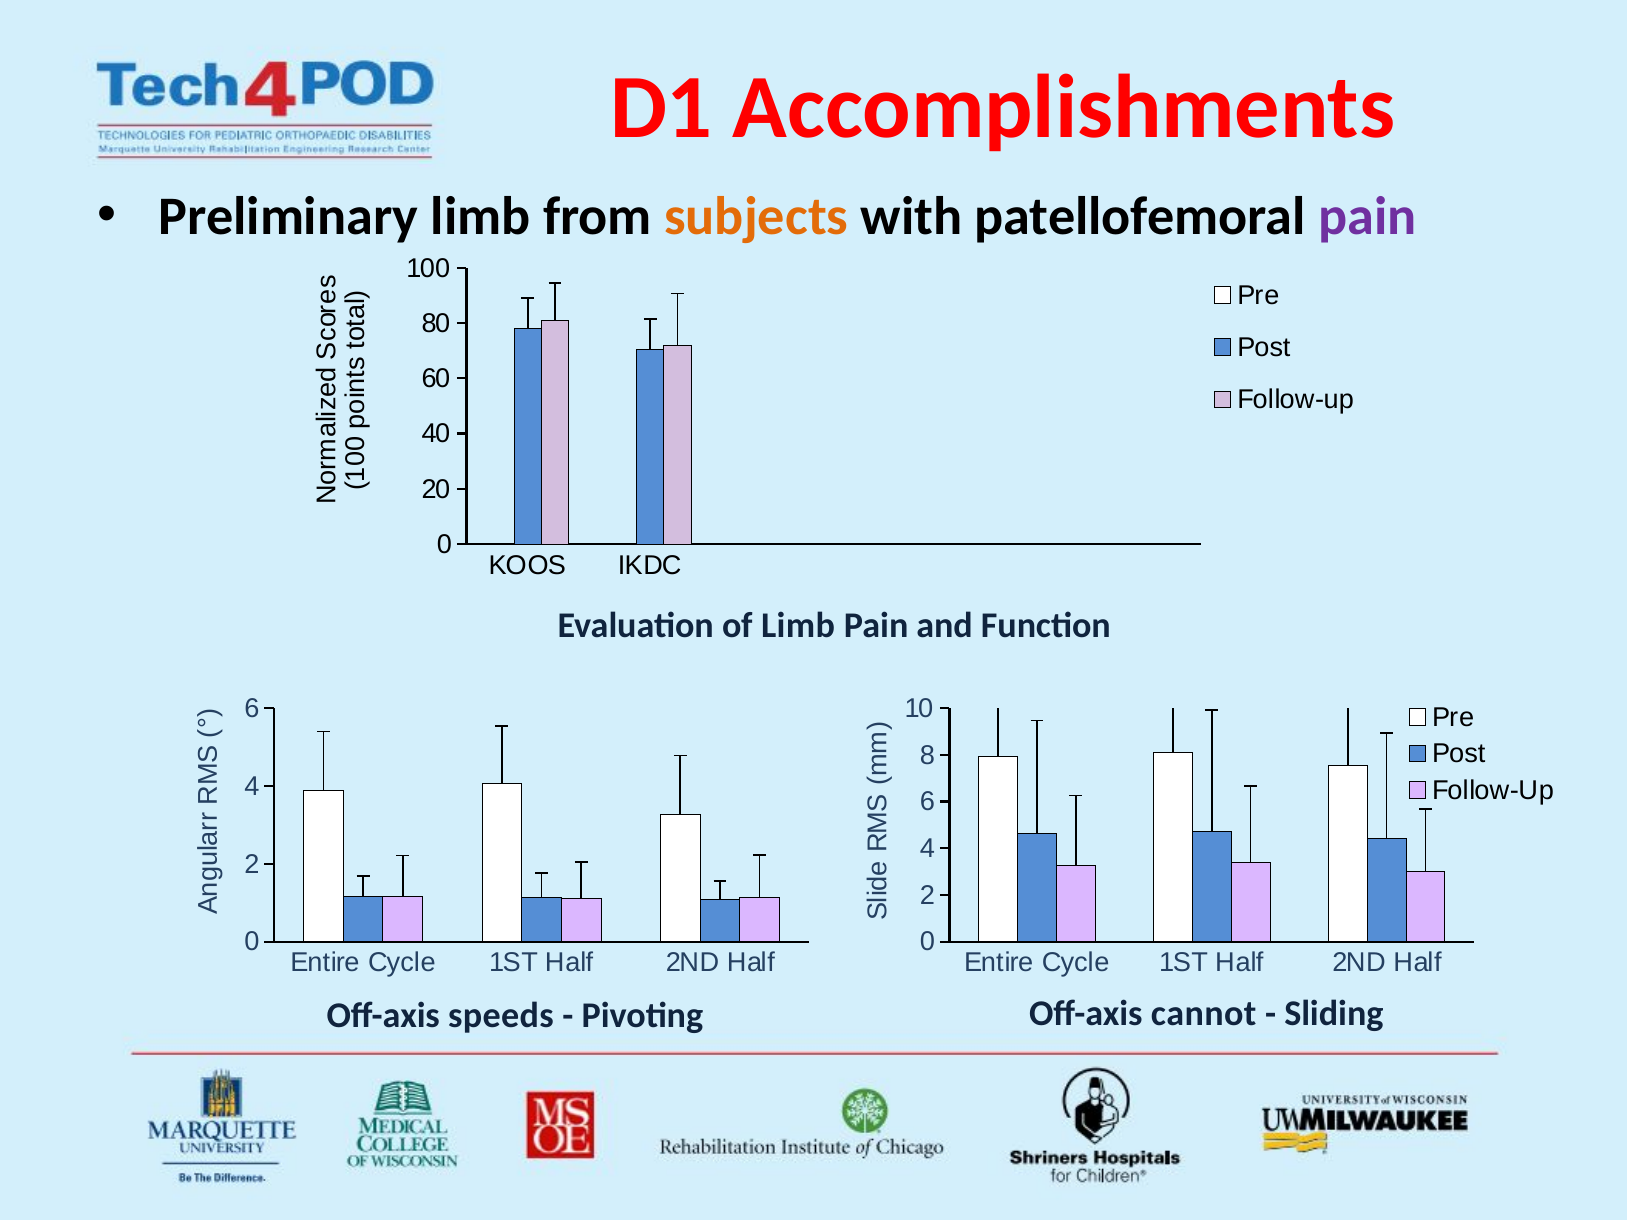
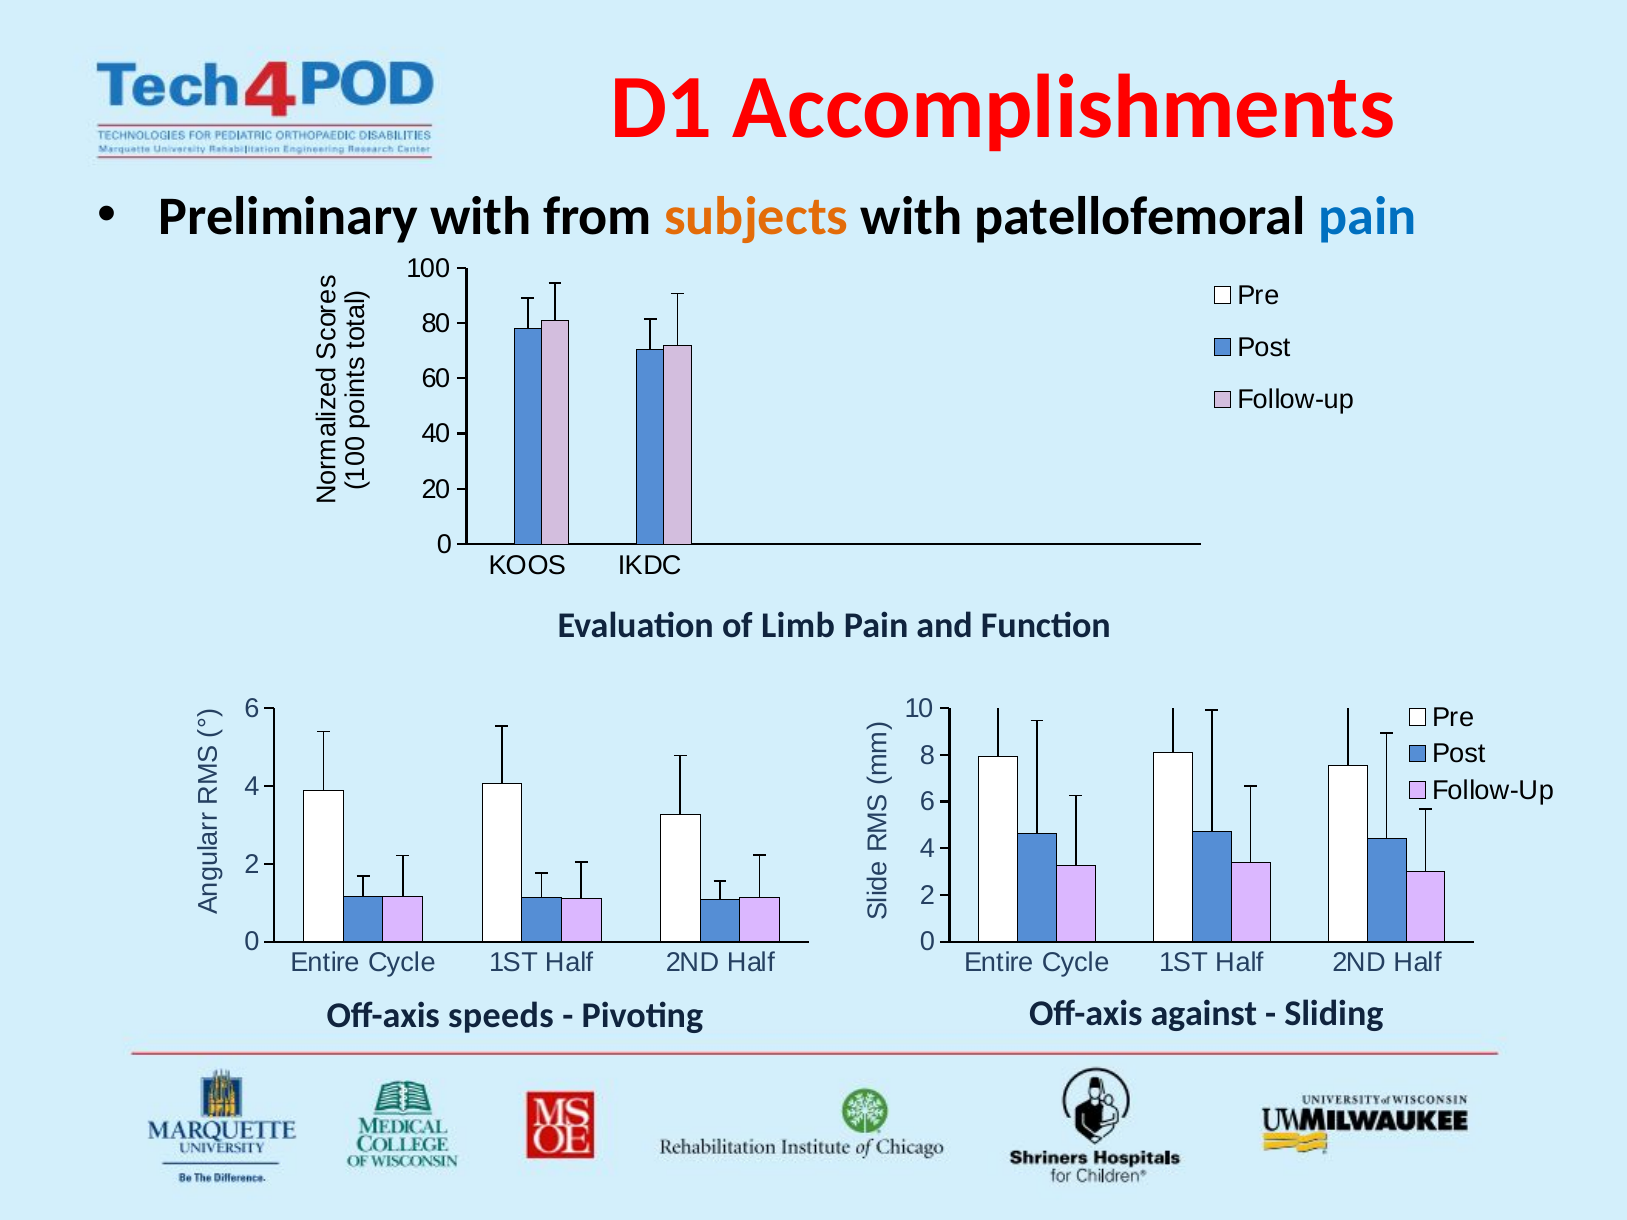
Preliminary limb: limb -> with
pain at (1367, 217) colour: purple -> blue
cannot: cannot -> against
